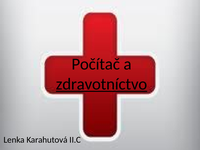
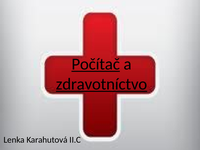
Počítač underline: none -> present
